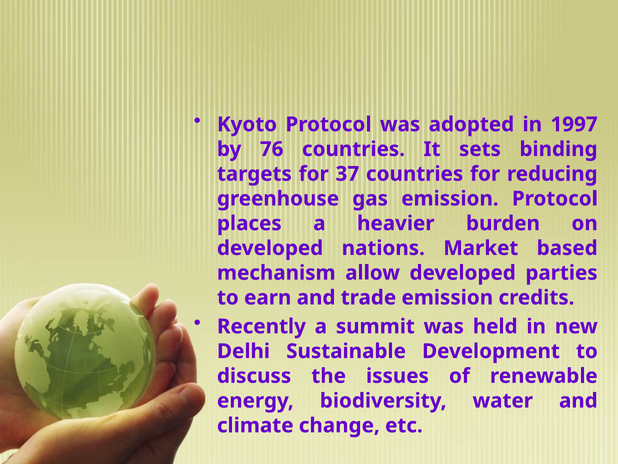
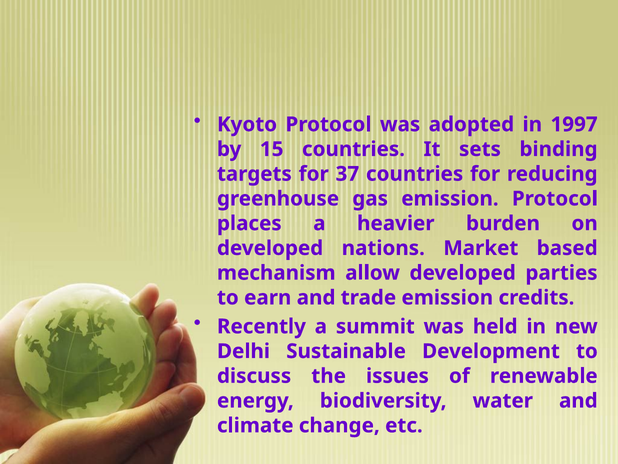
76: 76 -> 15
